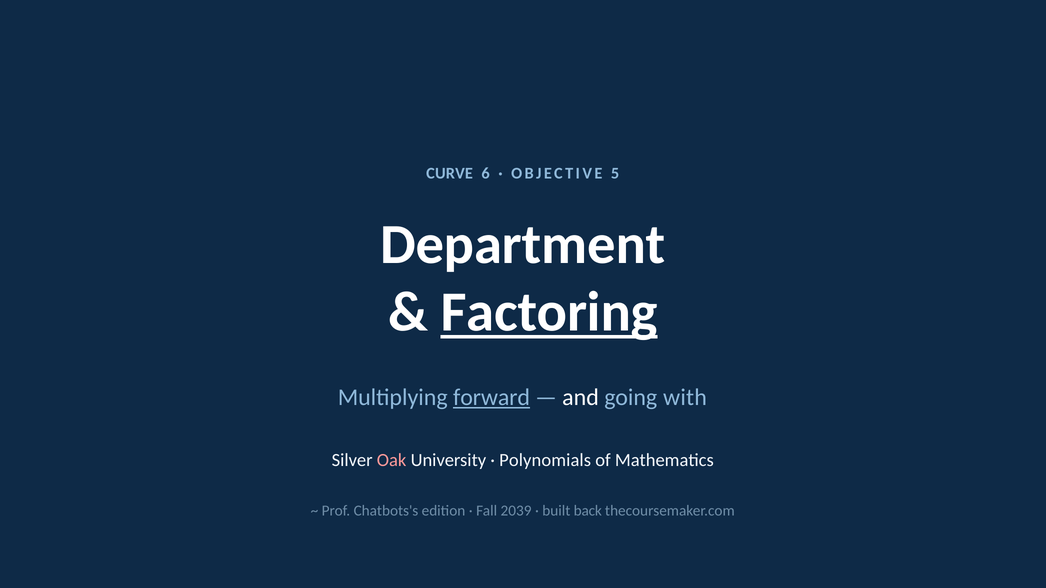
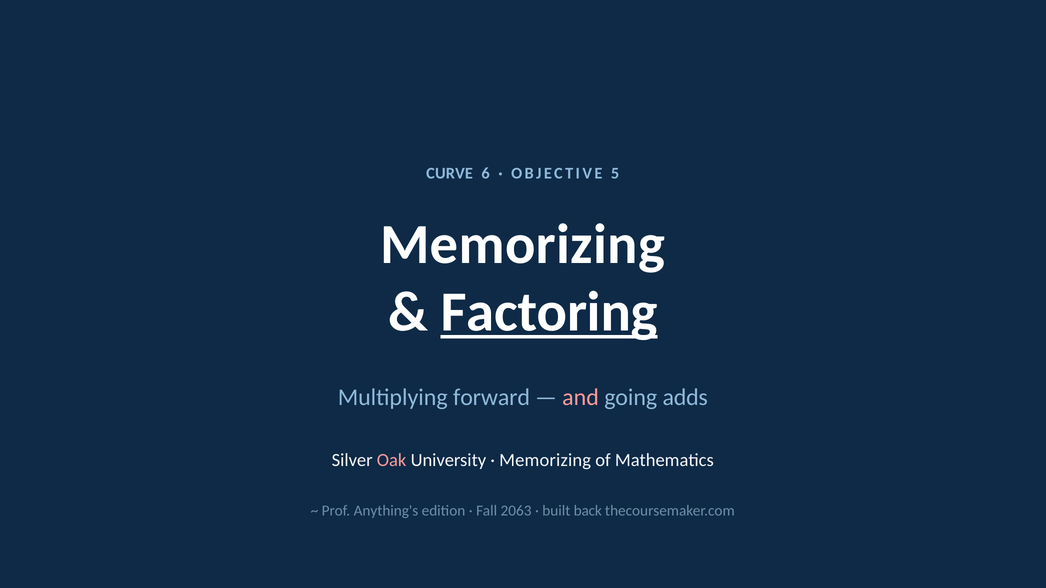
Department at (523, 245): Department -> Memorizing
forward underline: present -> none
and colour: white -> pink
with: with -> adds
Polynomials at (545, 460): Polynomials -> Memorizing
Chatbots's: Chatbots's -> Anything's
2039: 2039 -> 2063
